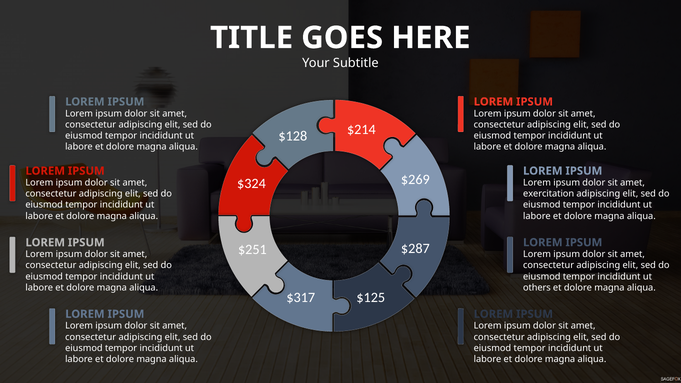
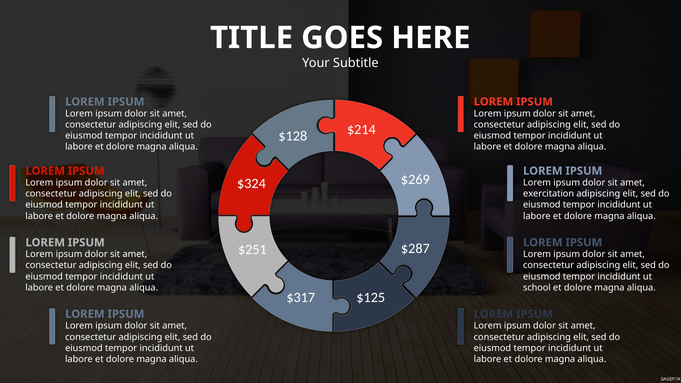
others: others -> school
